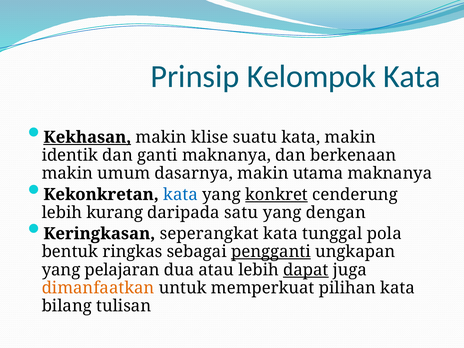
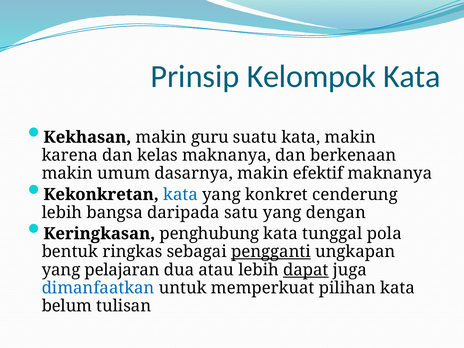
Kekhasan underline: present -> none
klise: klise -> guru
identik: identik -> karena
ganti: ganti -> kelas
utama: utama -> efektif
konkret underline: present -> none
kurang: kurang -> bangsa
seperangkat: seperangkat -> penghubung
dimanfaatkan colour: orange -> blue
bilang: bilang -> belum
